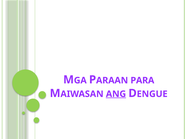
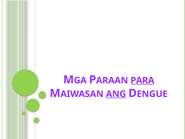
PARA underline: none -> present
